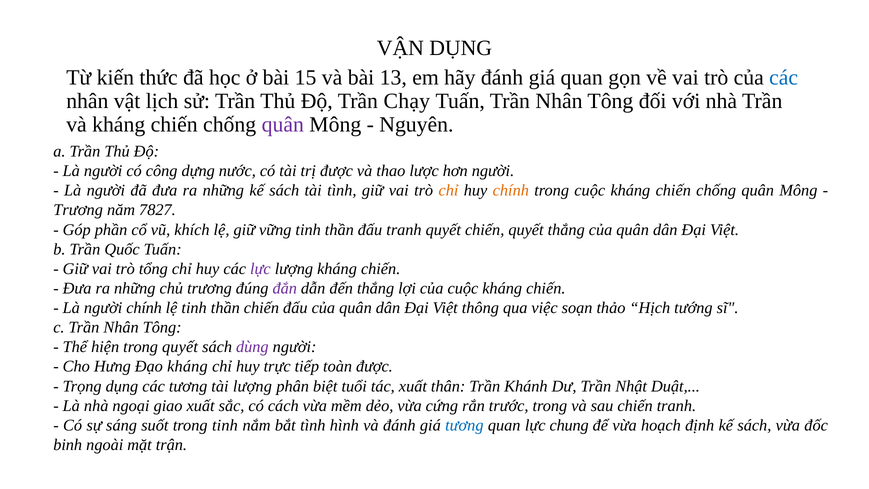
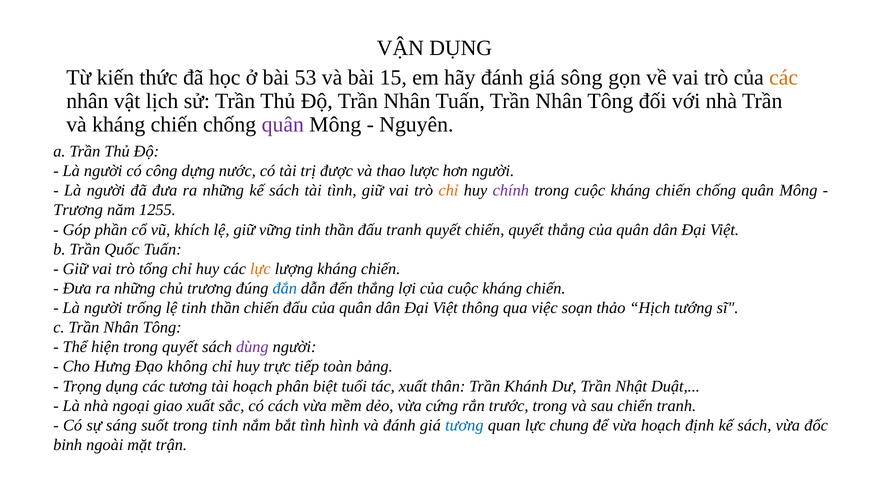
15: 15 -> 53
13: 13 -> 15
giá quan: quan -> sông
các at (784, 78) colour: blue -> orange
Độ Trần Chạy: Chạy -> Nhân
chính at (511, 190) colour: orange -> purple
7827: 7827 -> 1255
lực at (260, 269) colour: purple -> orange
đắn colour: purple -> blue
người chính: chính -> trống
Đạo kháng: kháng -> không
toàn được: được -> bảng
tài lượng: lượng -> hoạch
